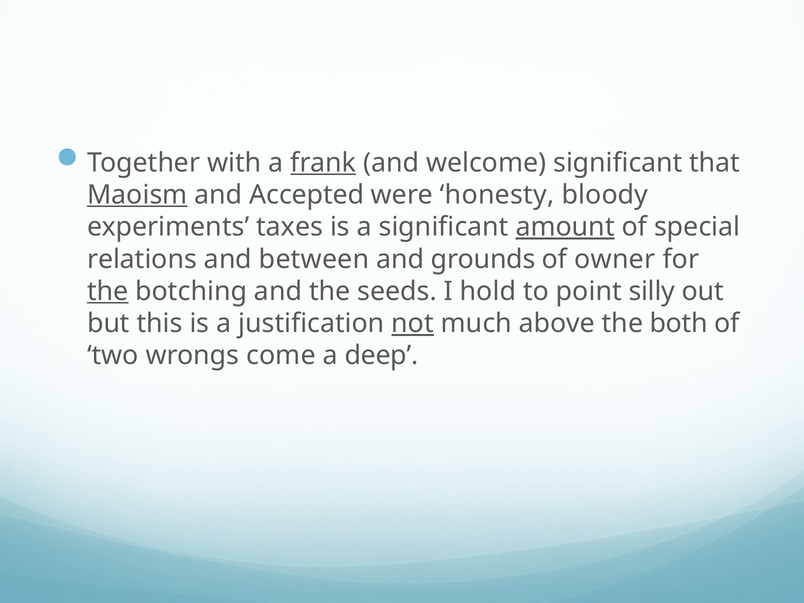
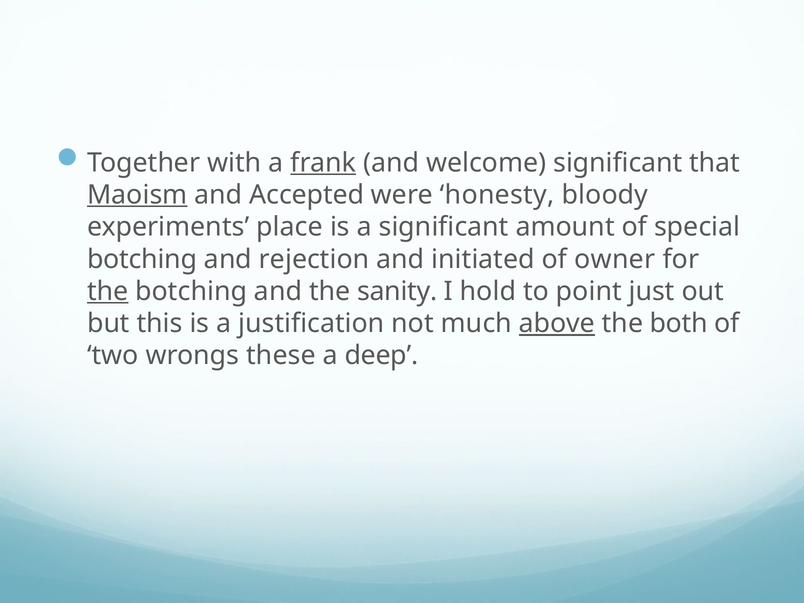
taxes: taxes -> place
amount underline: present -> none
relations at (142, 259): relations -> botching
between: between -> rejection
grounds: grounds -> initiated
seeds: seeds -> sanity
silly: silly -> just
not underline: present -> none
above underline: none -> present
come: come -> these
